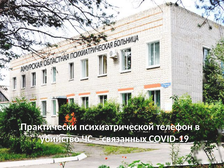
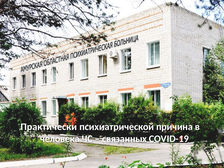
телефон: телефон -> причина
убийство: убийство -> человека
